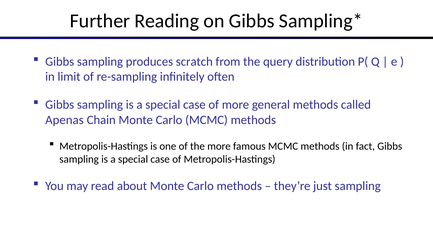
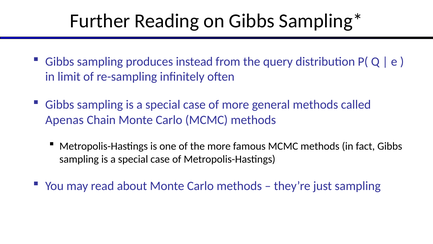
scratch: scratch -> instead
